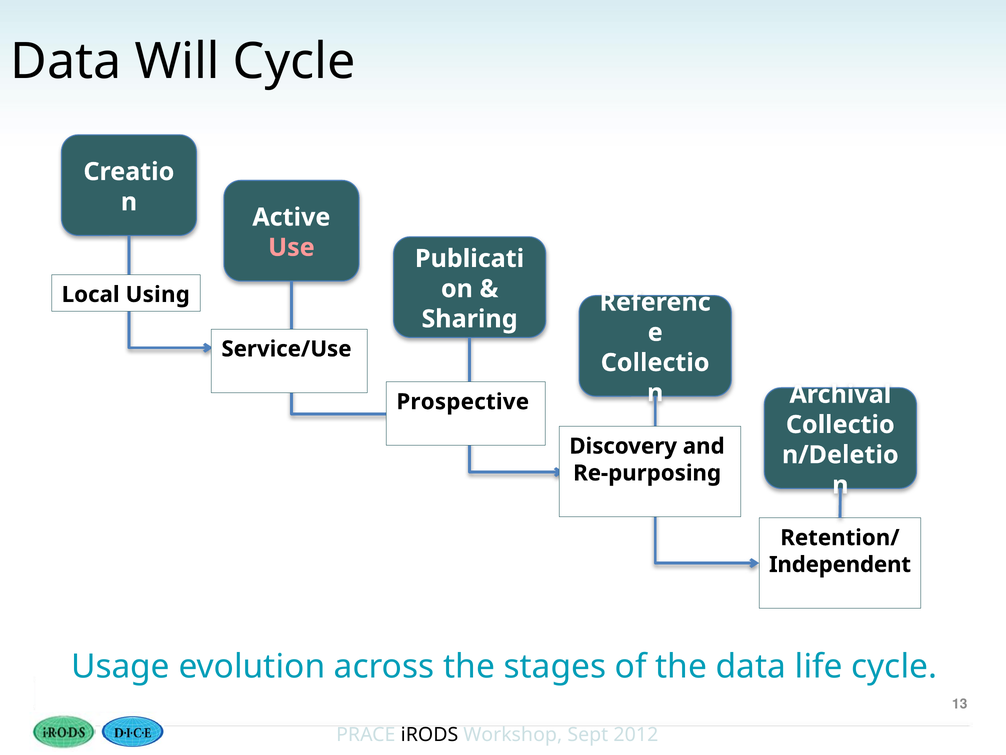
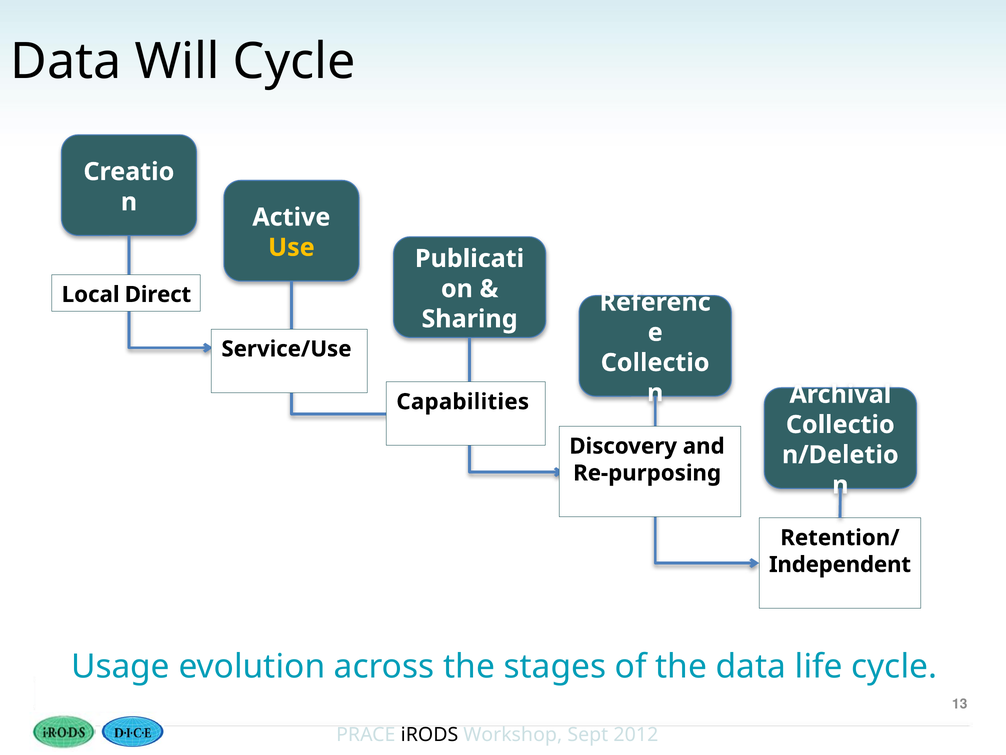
Use colour: pink -> yellow
Using: Using -> Direct
Prospective: Prospective -> Capabilities
